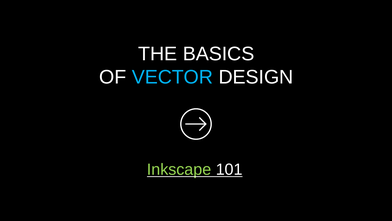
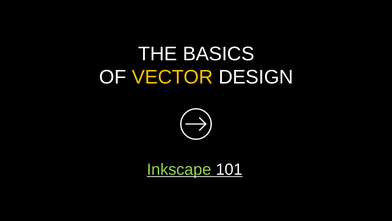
VECTOR colour: light blue -> yellow
